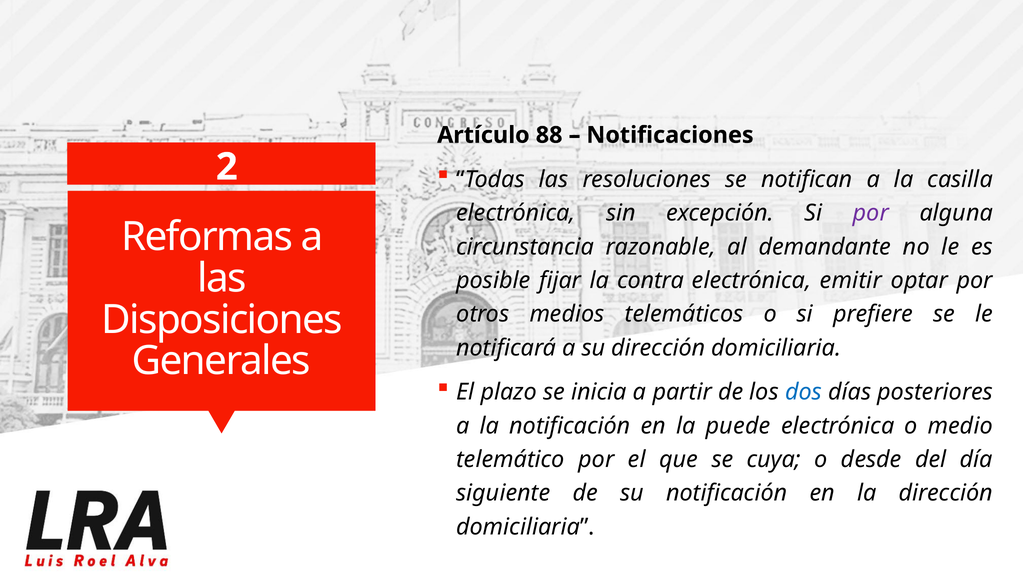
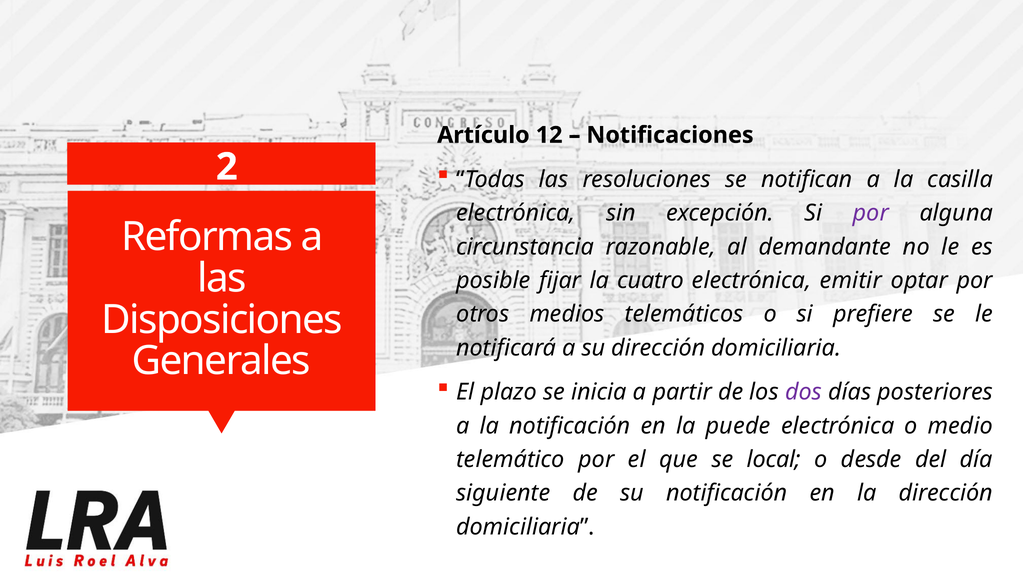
88: 88 -> 12
contra: contra -> cuatro
dos colour: blue -> purple
cuya: cuya -> local
